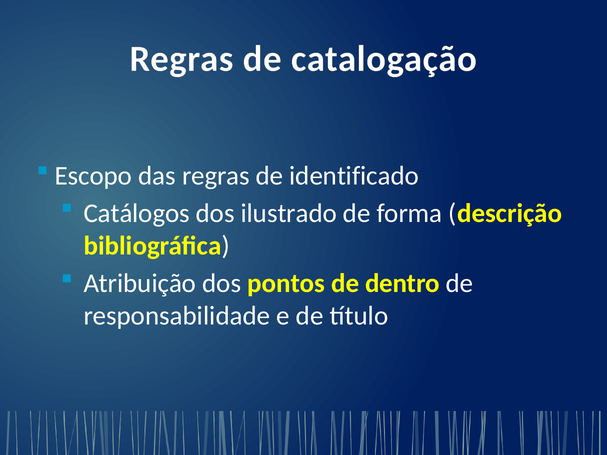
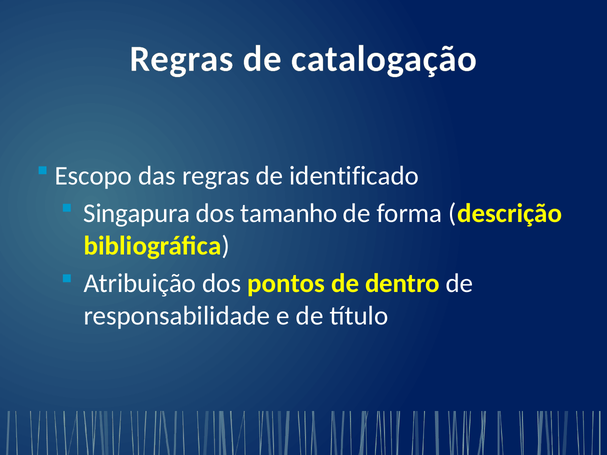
Catálogos: Catálogos -> Singapura
ilustrado: ilustrado -> tamanho
